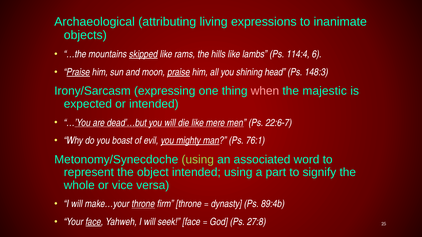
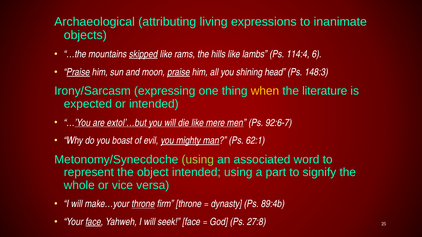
when colour: pink -> yellow
majestic: majestic -> literature
dead’…but: dead’…but -> extol’…but
22:6-7: 22:6-7 -> 92:6-7
76:1: 76:1 -> 62:1
